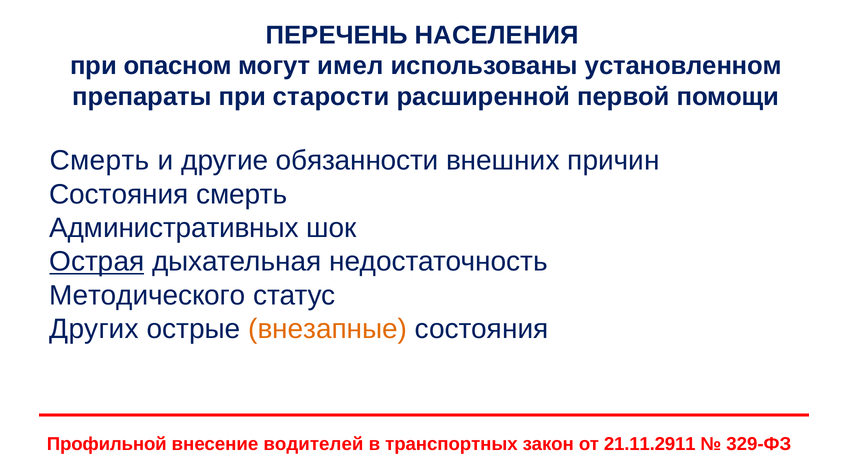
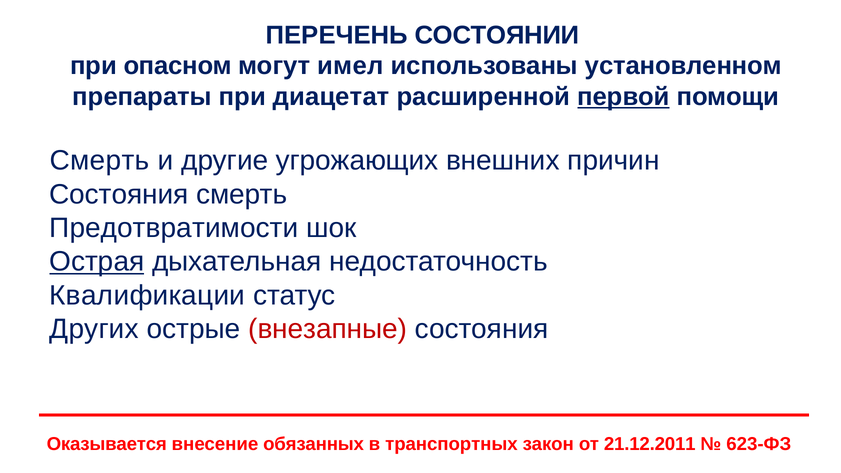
НАСЕЛЕНИЯ: НАСЕЛЕНИЯ -> СОСТОЯНИИ
старости: старости -> диацетат
первой underline: none -> present
обязанности: обязанности -> угрожающих
Административных: Административных -> Предотвратимости
Методического: Методического -> Квалификации
внезапные colour: orange -> red
Профильной: Профильной -> Оказывается
водителей: водителей -> обязанных
21.11.2911: 21.11.2911 -> 21.12.2011
329-ФЗ: 329-ФЗ -> 623-ФЗ
